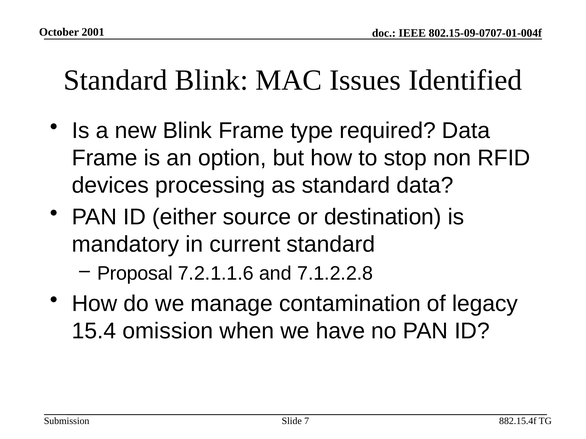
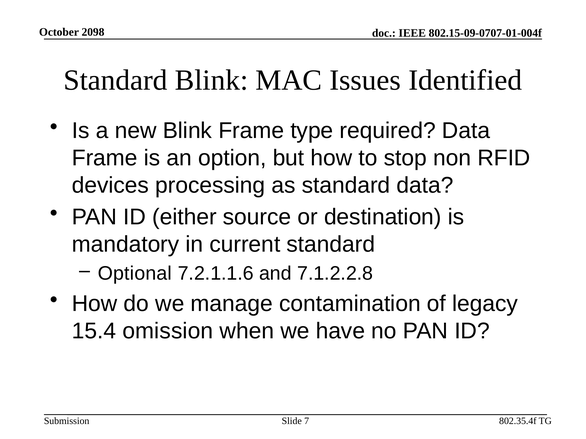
2001: 2001 -> 2098
Proposal: Proposal -> Optional
882.15.4f: 882.15.4f -> 802.35.4f
